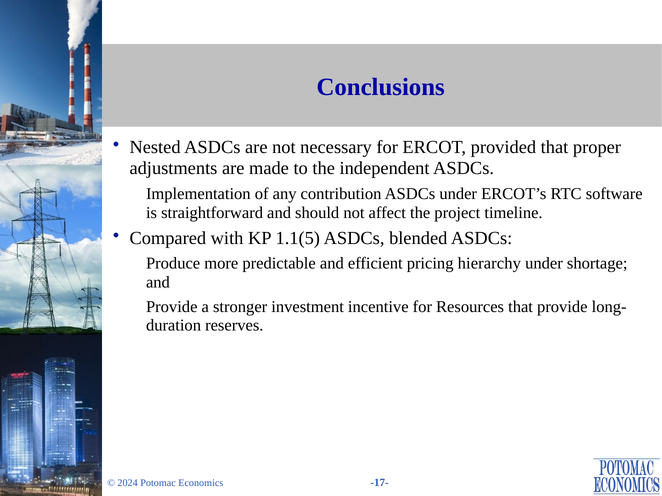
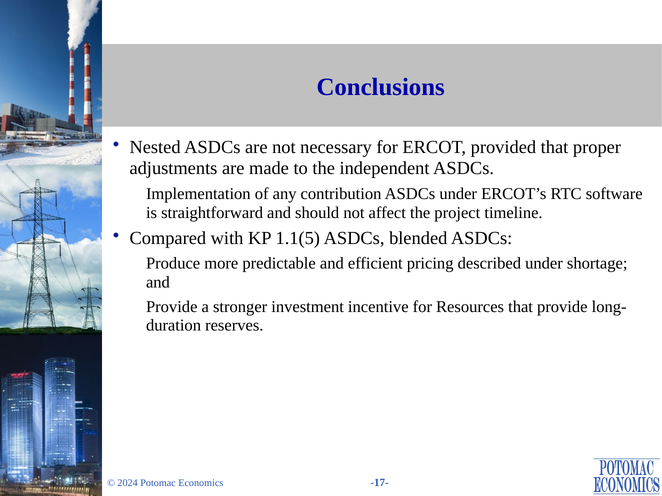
hierarchy: hierarchy -> described
